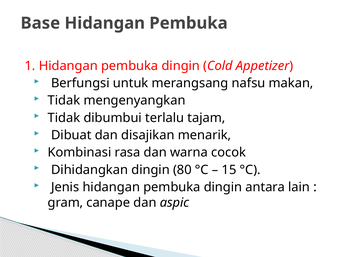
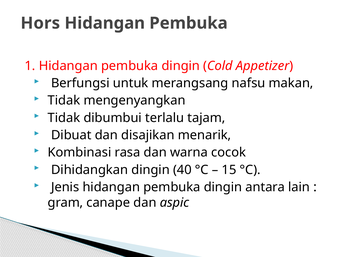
Base: Base -> Hors
80: 80 -> 40
